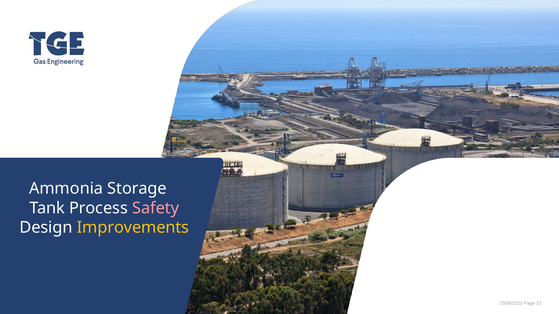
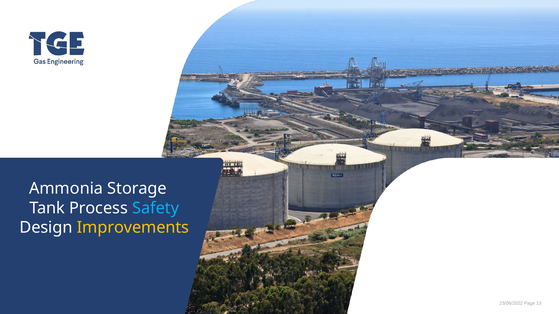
Safety colour: pink -> light blue
